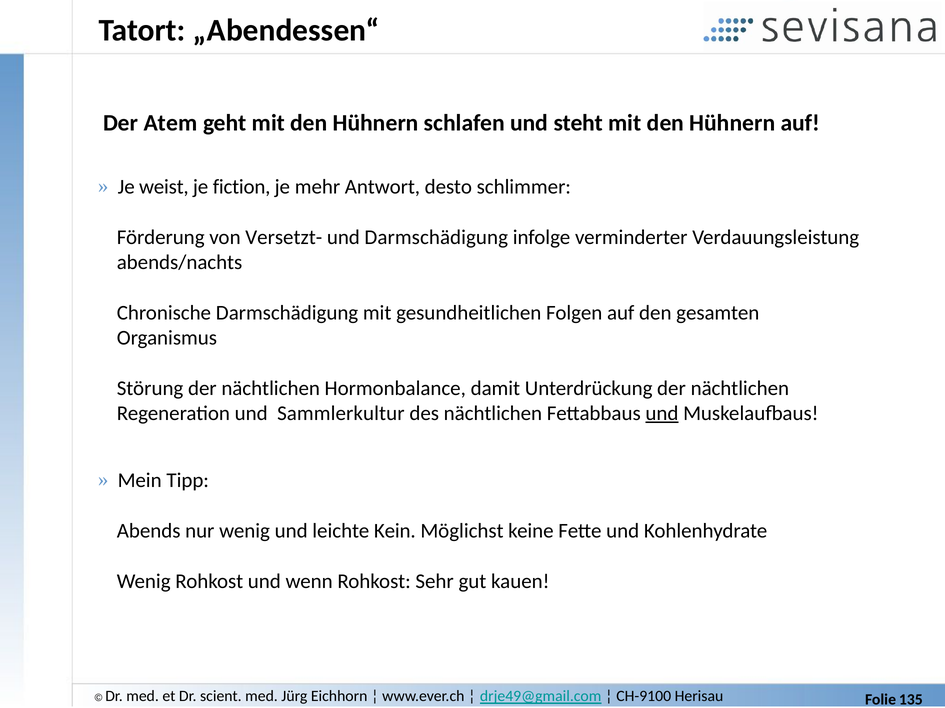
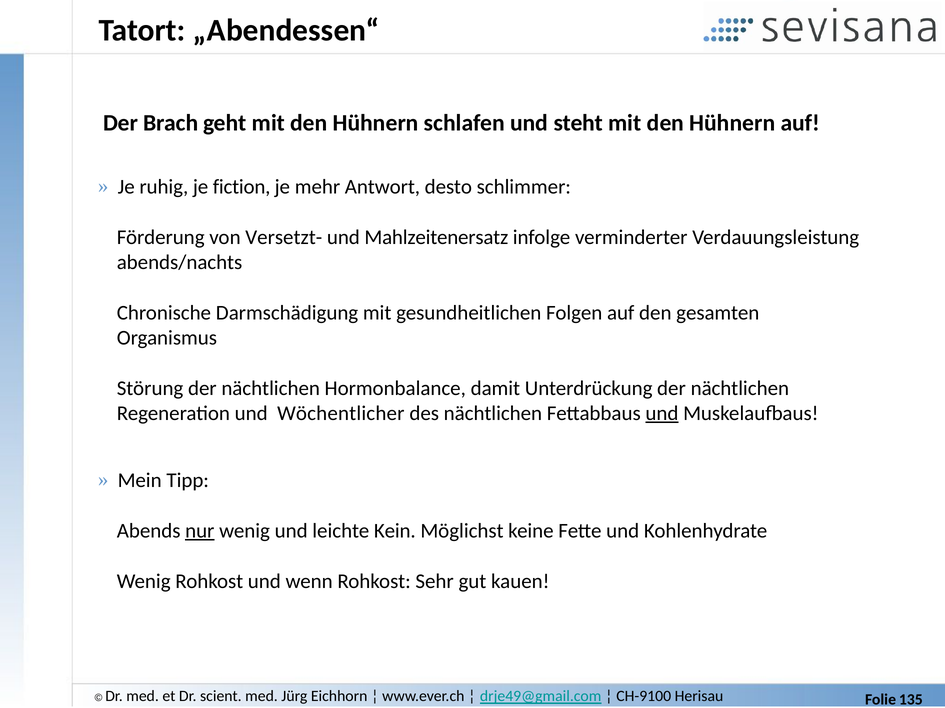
Atem: Atem -> Brach
weist: weist -> ruhig
und Darmschädigung: Darmschädigung -> Mahlzeitenersatz
Sammlerkultur: Sammlerkultur -> Wöchentlicher
nur underline: none -> present
